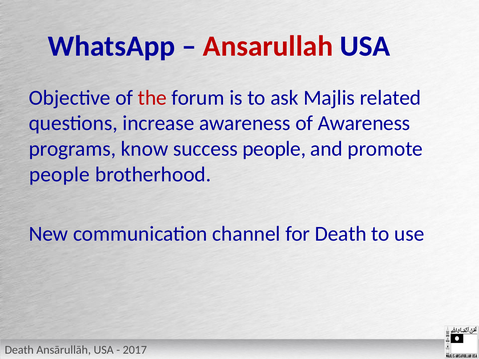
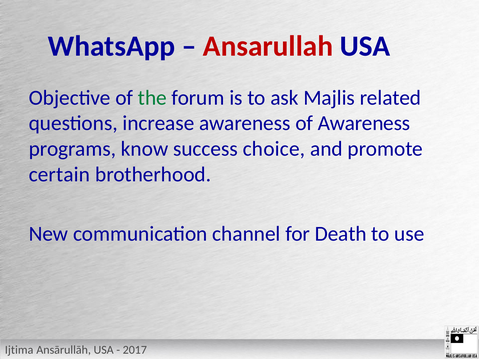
the colour: red -> green
success people: people -> choice
people at (59, 174): people -> certain
Death at (19, 350): Death -> Ijtima
